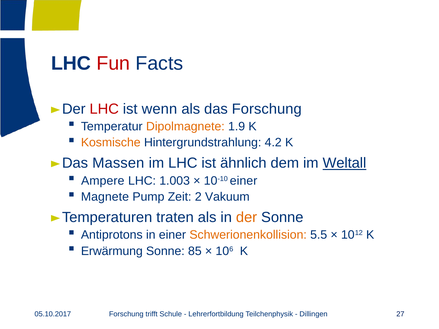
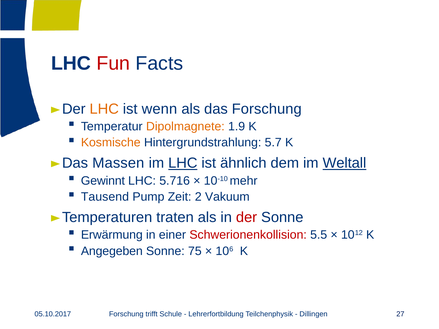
LHC at (104, 109) colour: red -> orange
4.2: 4.2 -> 5.7
LHC at (183, 163) underline: none -> present
Ampere: Ampere -> Gewinnt
1.003: 1.003 -> 5.716
10-10 einer: einer -> mehr
Magnete: Magnete -> Tausend
der colour: orange -> red
Antiprotons: Antiprotons -> Erwärmung
Schwerionenkollision colour: orange -> red
Erwärmung: Erwärmung -> Angegeben
85: 85 -> 75
